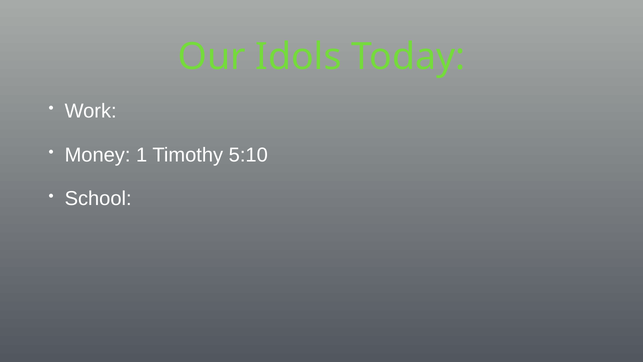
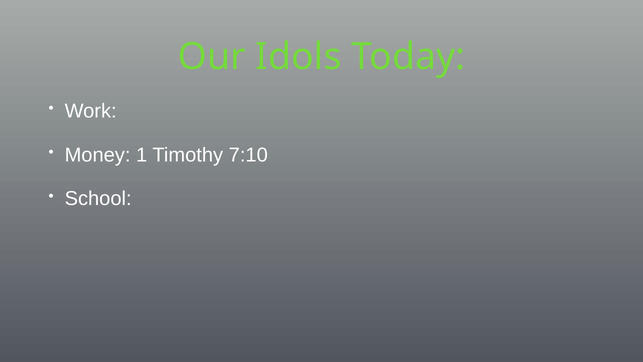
5:10: 5:10 -> 7:10
